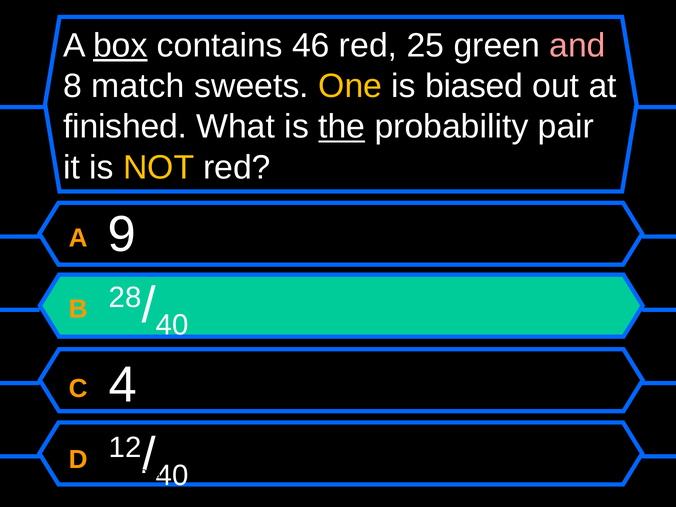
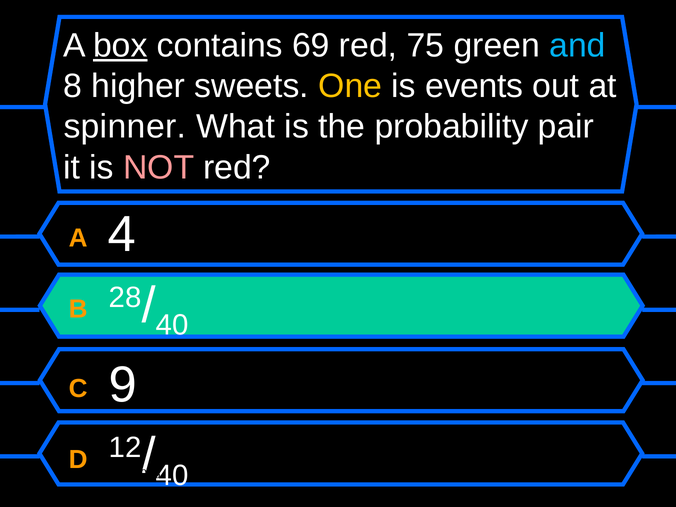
46: 46 -> 69
25: 25 -> 75
and colour: pink -> light blue
match: match -> higher
biased: biased -> events
finished: finished -> spinner
the underline: present -> none
NOT colour: yellow -> pink
9: 9 -> 4
4: 4 -> 9
